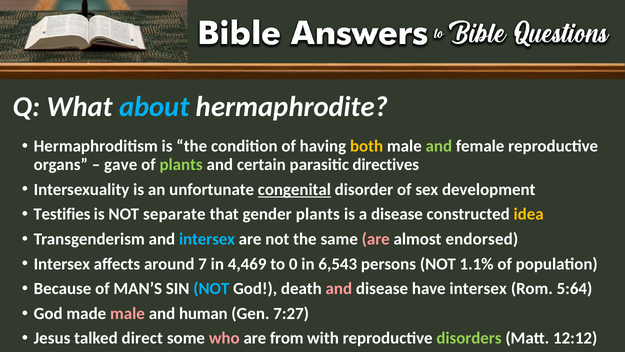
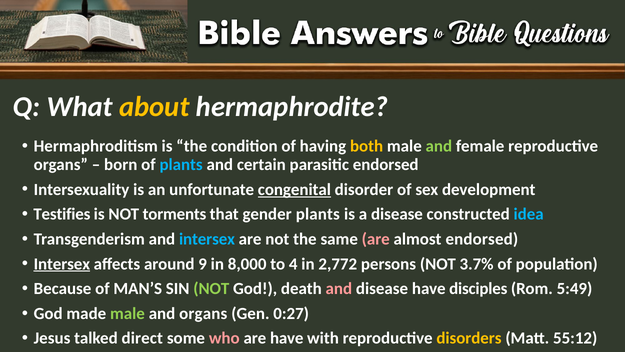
about colour: light blue -> yellow
gave: gave -> born
plants at (181, 164) colour: light green -> light blue
parasitic directives: directives -> endorsed
separate: separate -> torments
idea colour: yellow -> light blue
Intersex at (62, 264) underline: none -> present
7: 7 -> 9
4,469: 4,469 -> 8,000
0: 0 -> 4
6,543: 6,543 -> 2,772
1.1%: 1.1% -> 3.7%
NOT at (211, 288) colour: light blue -> light green
have intersex: intersex -> disciples
5:64: 5:64 -> 5:49
male at (127, 313) colour: pink -> light green
and human: human -> organs
7:27: 7:27 -> 0:27
are from: from -> have
disorders colour: light green -> yellow
12:12: 12:12 -> 55:12
